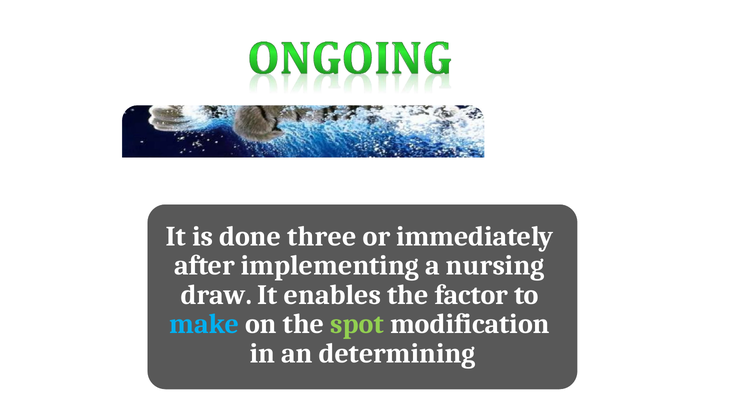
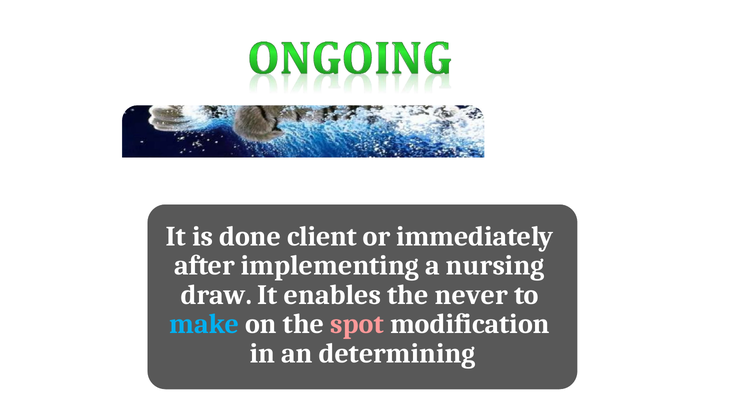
three: three -> client
factor: factor -> never
spot colour: light green -> pink
